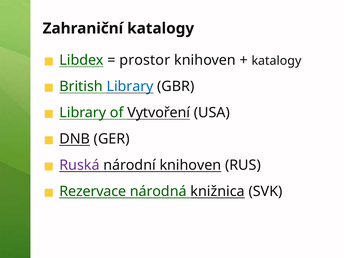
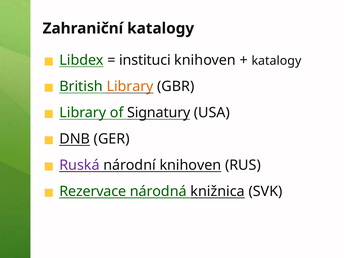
prostor: prostor -> instituci
Library at (130, 86) colour: blue -> orange
Vytvoření: Vytvoření -> Signatury
